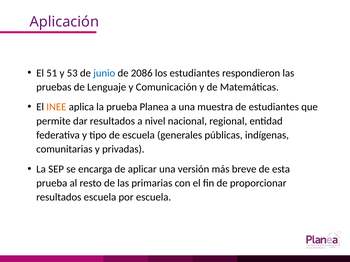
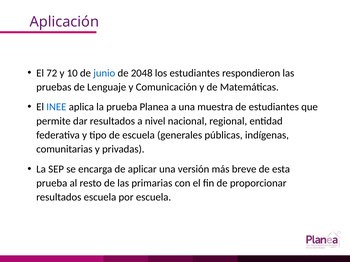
51: 51 -> 72
53: 53 -> 10
2086: 2086 -> 2048
INEE colour: orange -> blue
